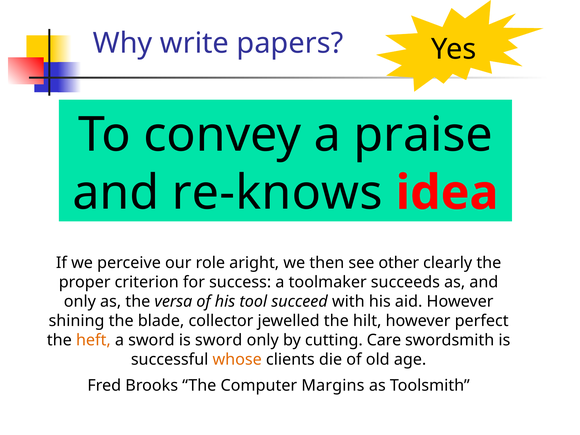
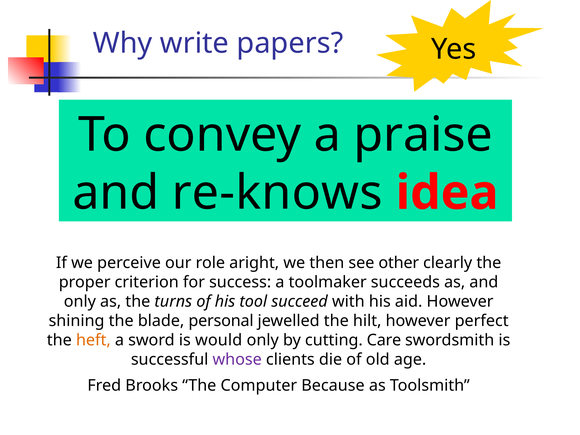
versa: versa -> turns
collector: collector -> personal
is sword: sword -> would
whose colour: orange -> purple
Margins: Margins -> Because
